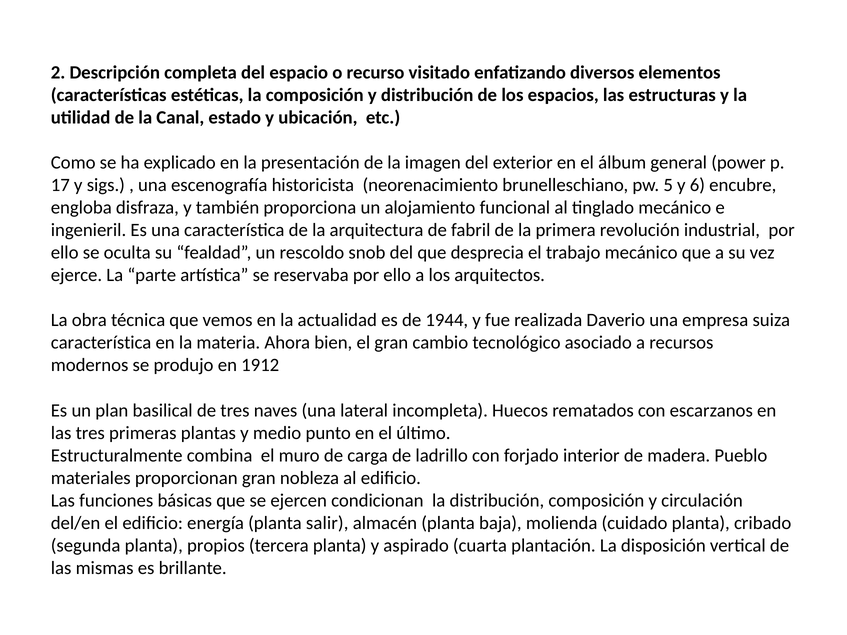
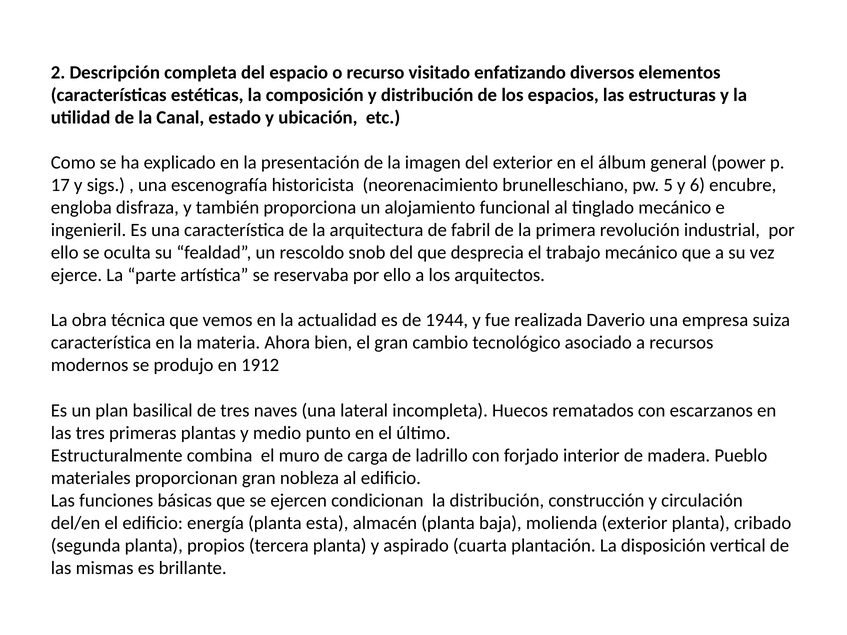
distribución composición: composición -> construcción
salir: salir -> esta
molienda cuidado: cuidado -> exterior
